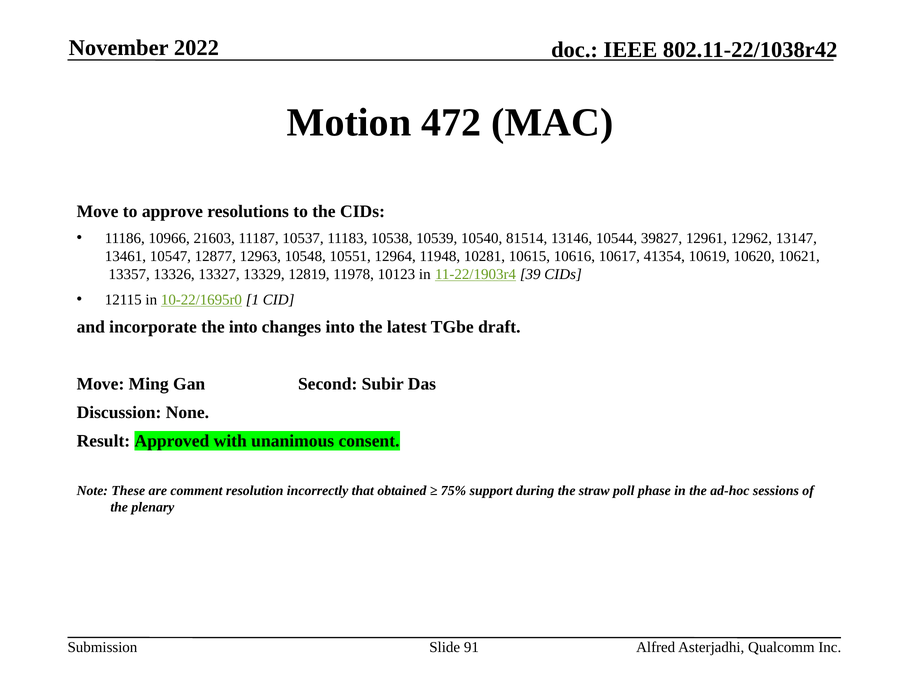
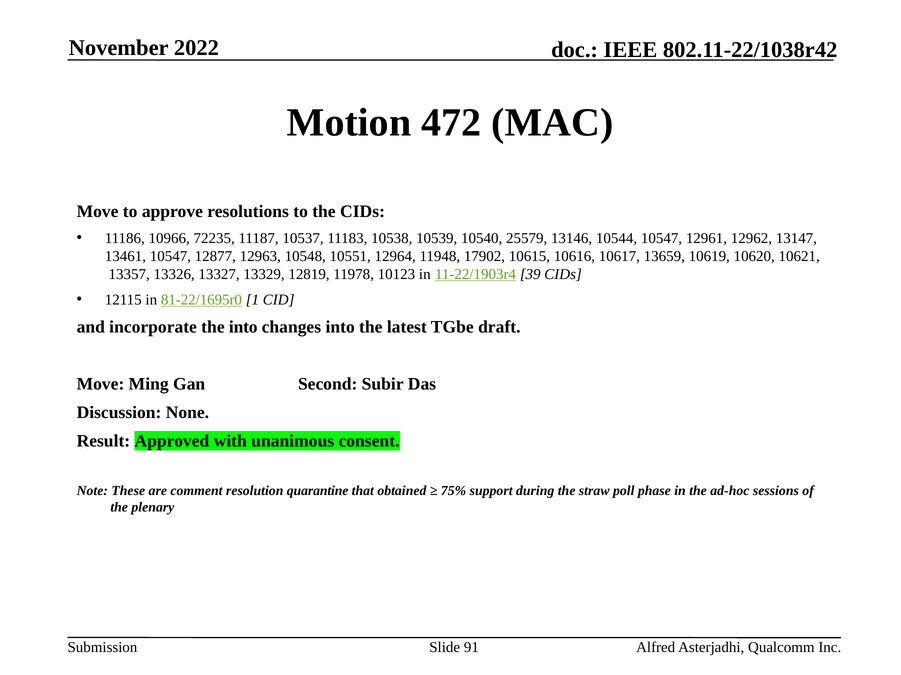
21603: 21603 -> 72235
81514: 81514 -> 25579
10544 39827: 39827 -> 10547
10281: 10281 -> 17902
41354: 41354 -> 13659
10-22/1695r0: 10-22/1695r0 -> 81-22/1695r0
incorrectly: incorrectly -> quarantine
